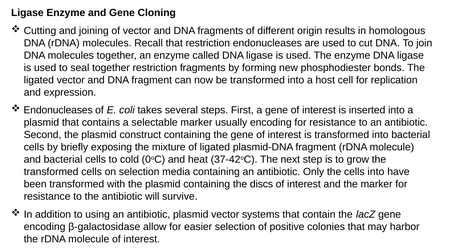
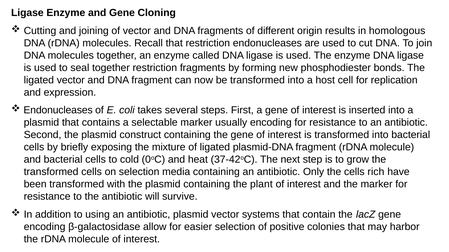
cells into: into -> rich
discs: discs -> plant
